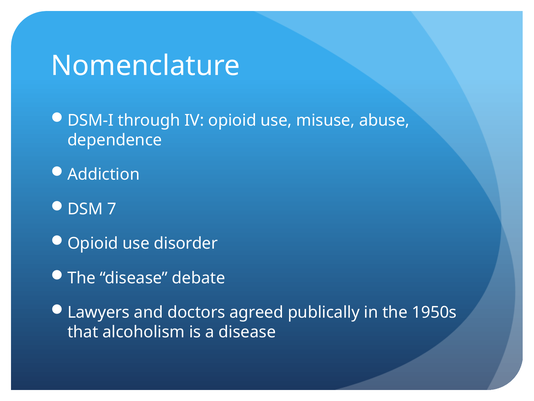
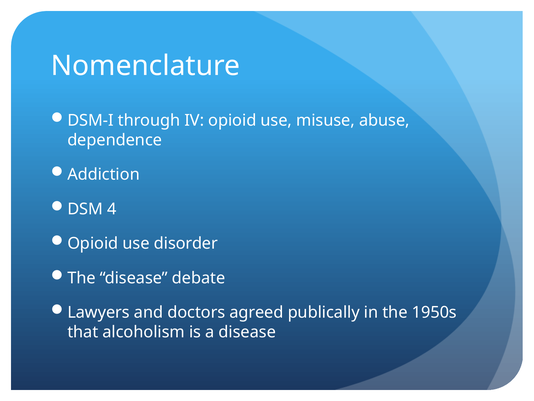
7: 7 -> 4
